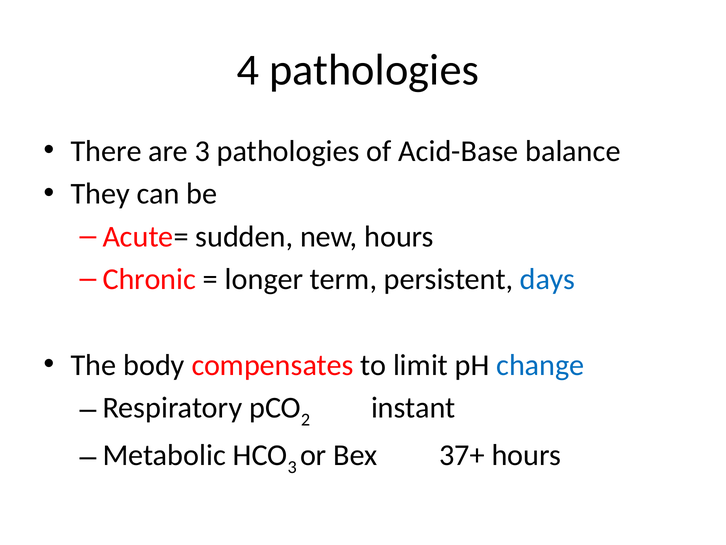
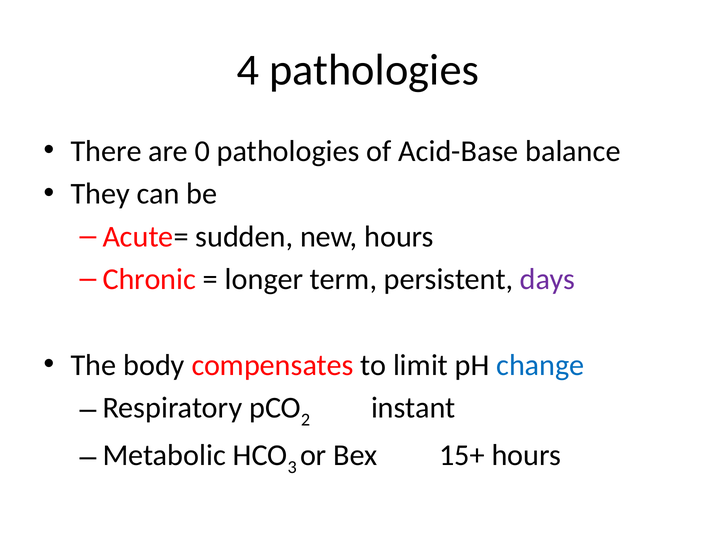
are 3: 3 -> 0
days colour: blue -> purple
37+: 37+ -> 15+
